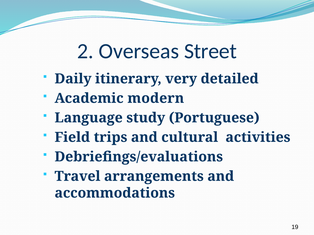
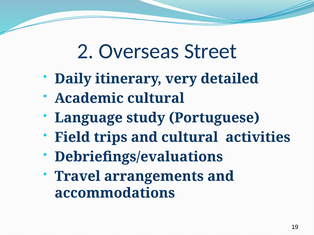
Academic modern: modern -> cultural
